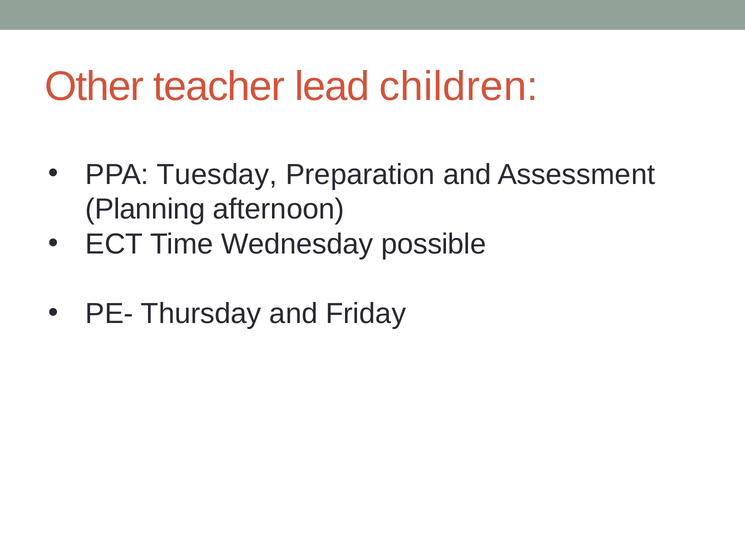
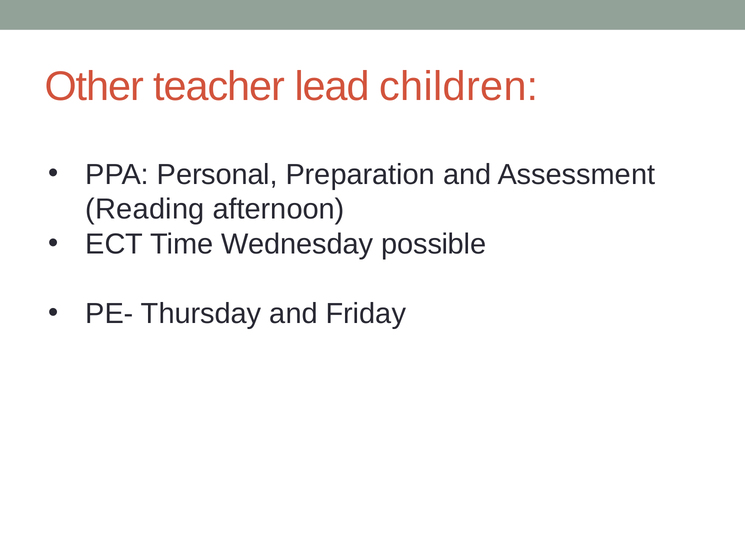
Tuesday: Tuesday -> Personal
Planning: Planning -> Reading
